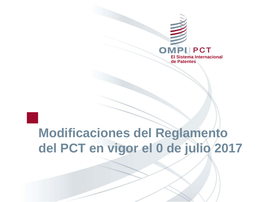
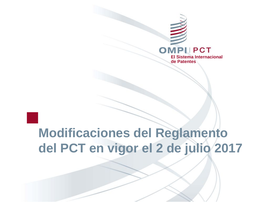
0: 0 -> 2
